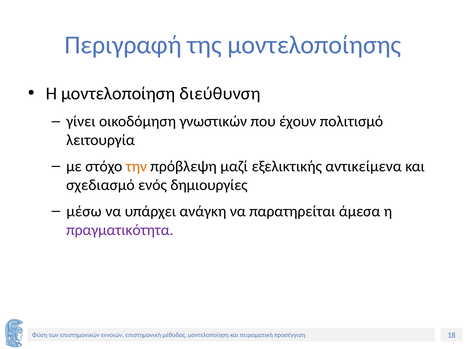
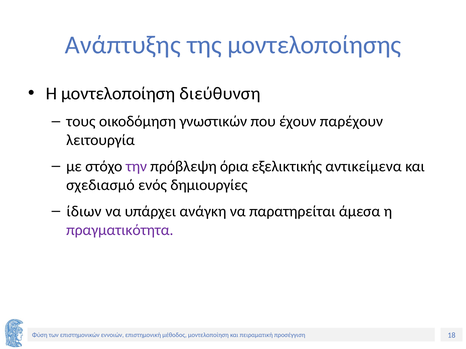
Περιγραφή: Περιγραφή -> Ανάπτυξης
γίνει: γίνει -> τους
πολιτισμό: πολιτισμό -> παρέχουν
την colour: orange -> purple
μαζί: μαζί -> όρια
μέσω: μέσω -> ίδιων
